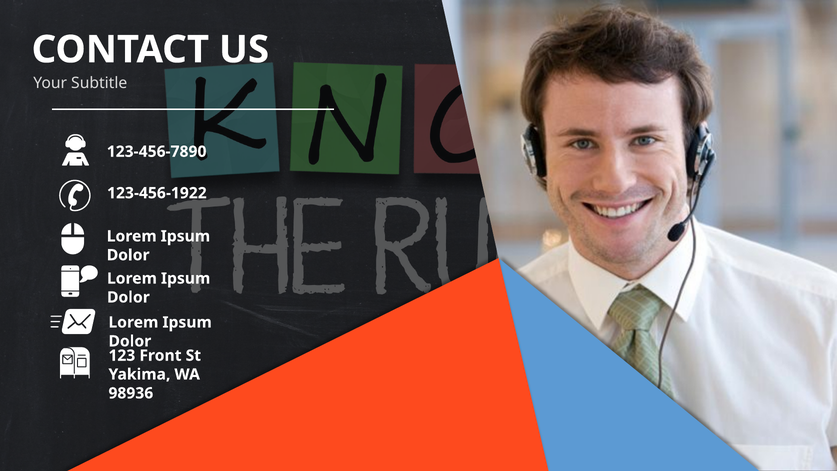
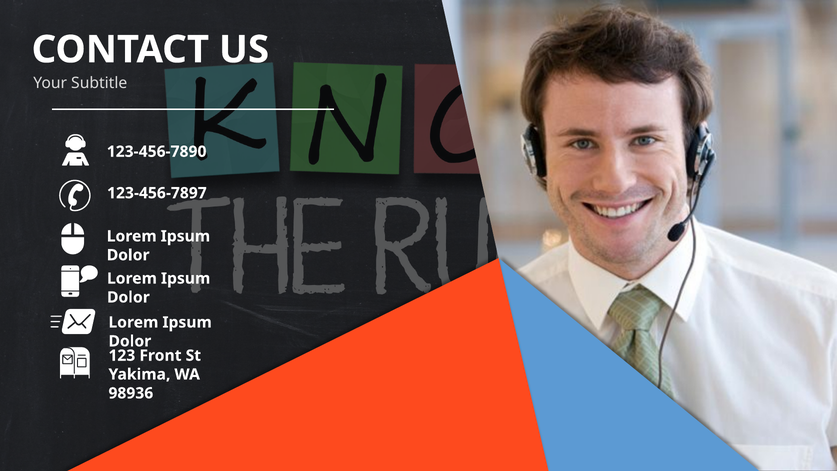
123-456-1922: 123-456-1922 -> 123-456-7897
